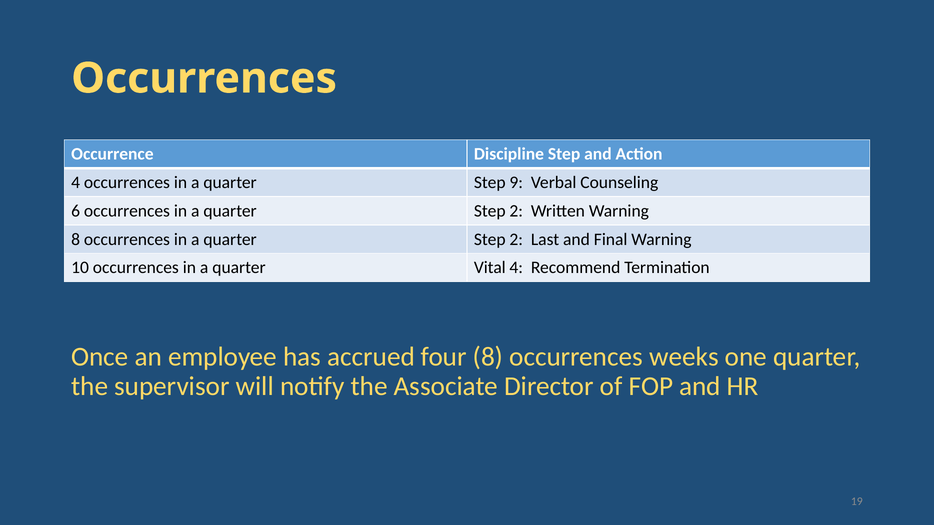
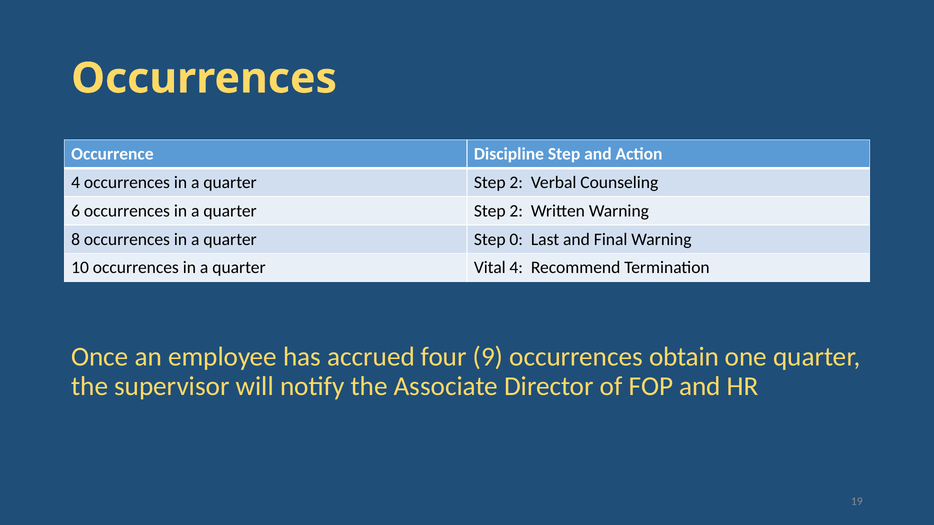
9 at (516, 183): 9 -> 2
2 at (516, 239): 2 -> 0
four 8: 8 -> 9
weeks: weeks -> obtain
